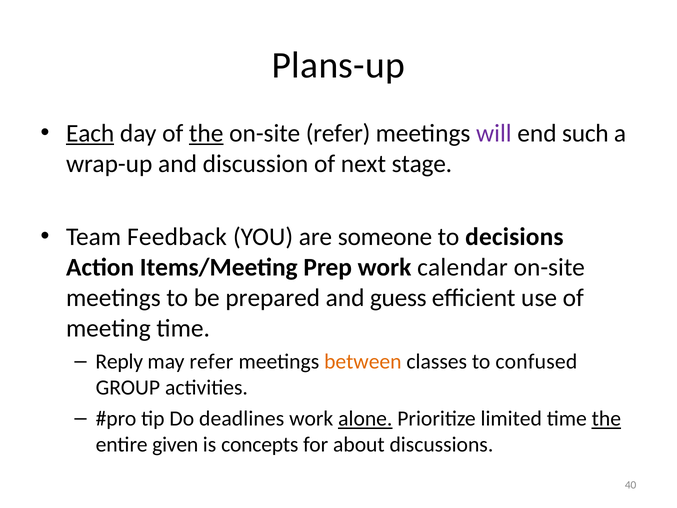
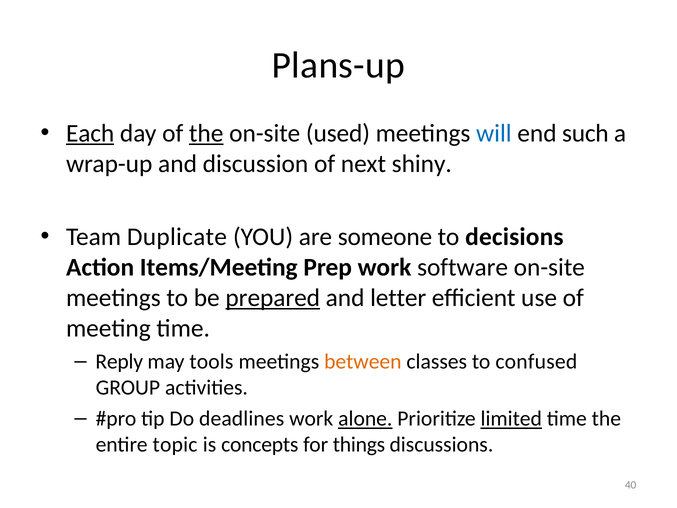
on-site refer: refer -> used
will colour: purple -> blue
stage: stage -> shiny
Feedback: Feedback -> Duplicate
calendar: calendar -> software
prepared underline: none -> present
guess: guess -> letter
may refer: refer -> tools
limited underline: none -> present
the at (606, 419) underline: present -> none
given: given -> topic
about: about -> things
